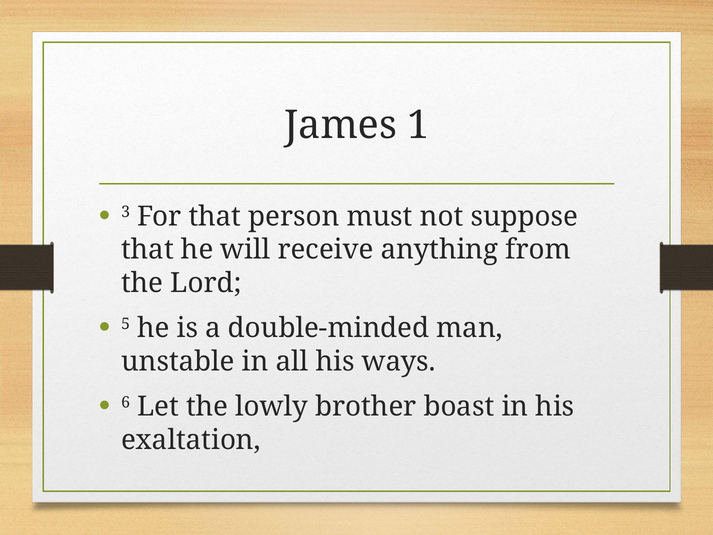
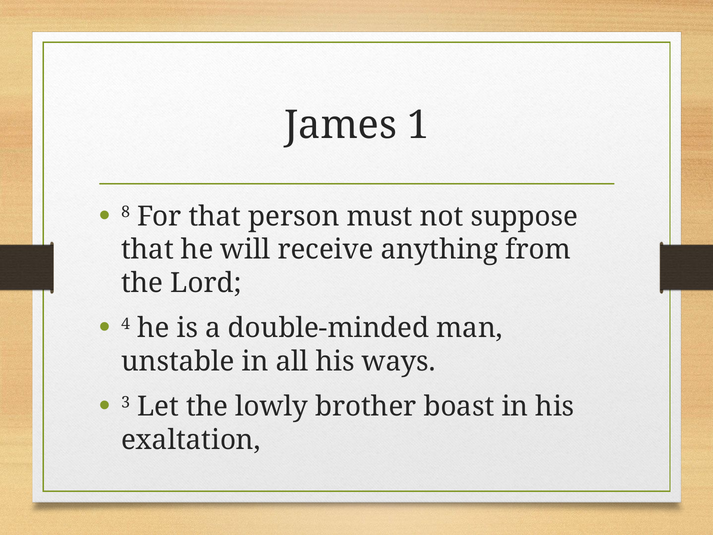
3: 3 -> 8
5: 5 -> 4
6: 6 -> 3
